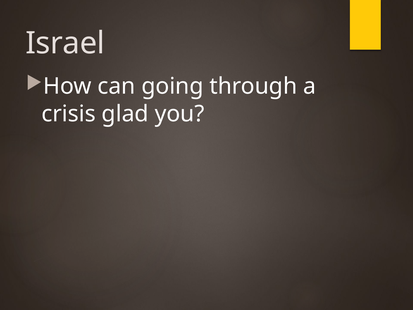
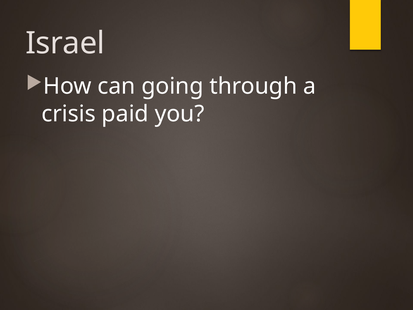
glad: glad -> paid
